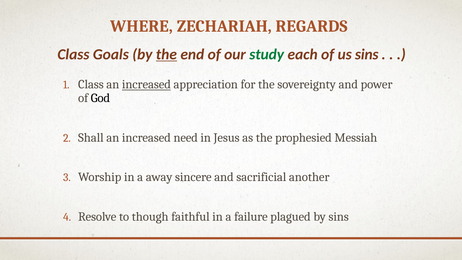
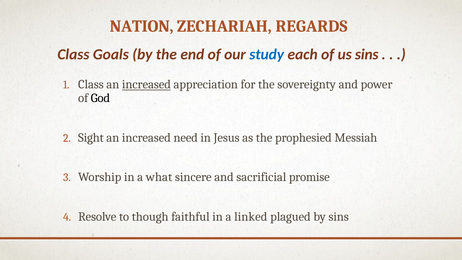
WHERE: WHERE -> NATION
the at (166, 54) underline: present -> none
study colour: green -> blue
Shall: Shall -> Sight
away: away -> what
another: another -> promise
failure: failure -> linked
